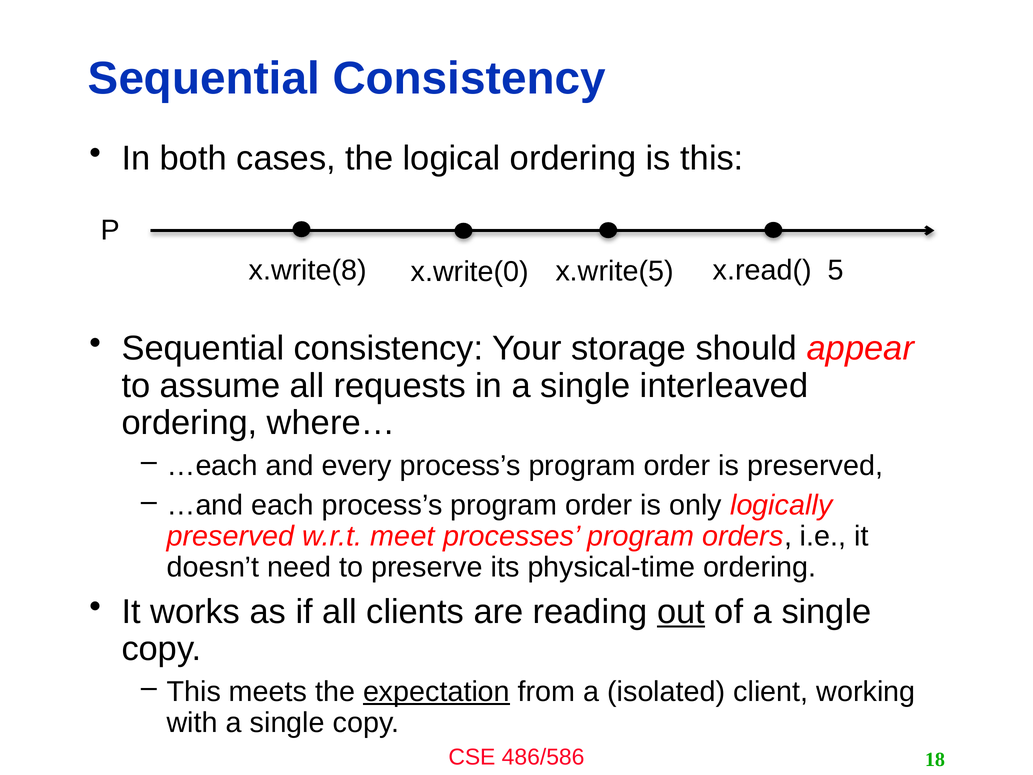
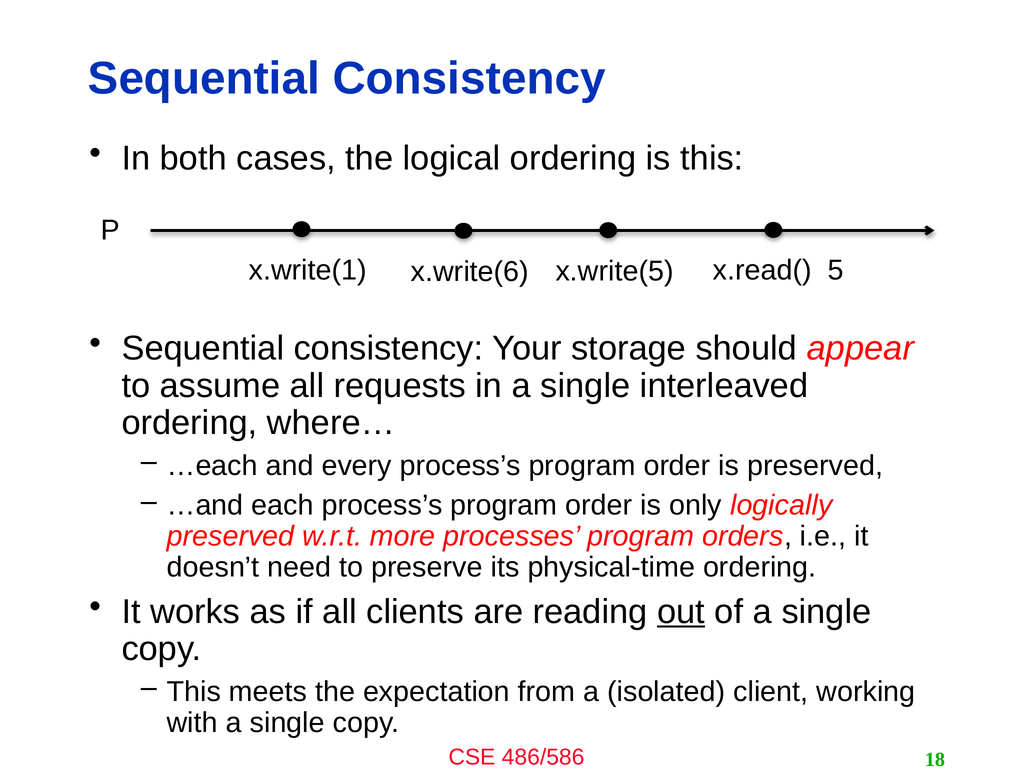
x.write(8: x.write(8 -> x.write(1
x.write(0: x.write(0 -> x.write(6
meet: meet -> more
expectation underline: present -> none
